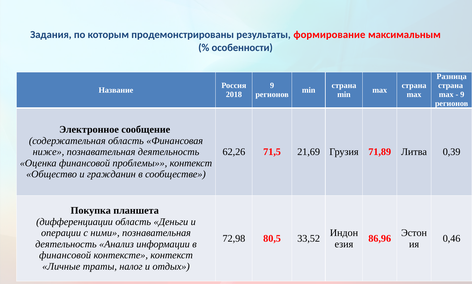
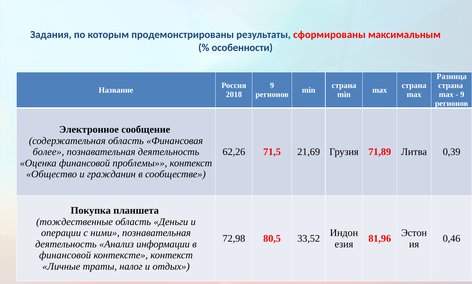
формирование: формирование -> сформированы
ниже: ниже -> более
дифференциации: дифференциации -> тождественные
86,96: 86,96 -> 81,96
